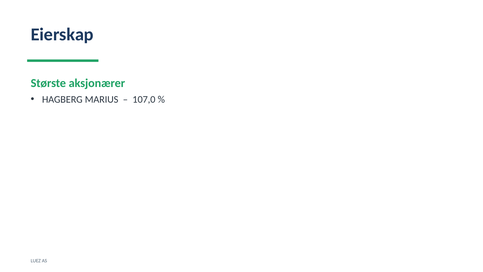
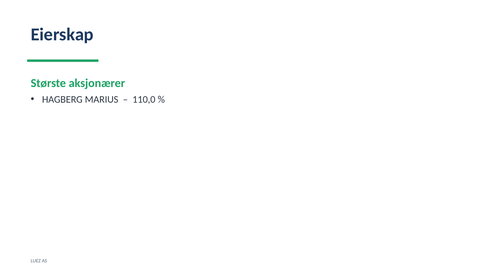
107,0: 107,0 -> 110,0
